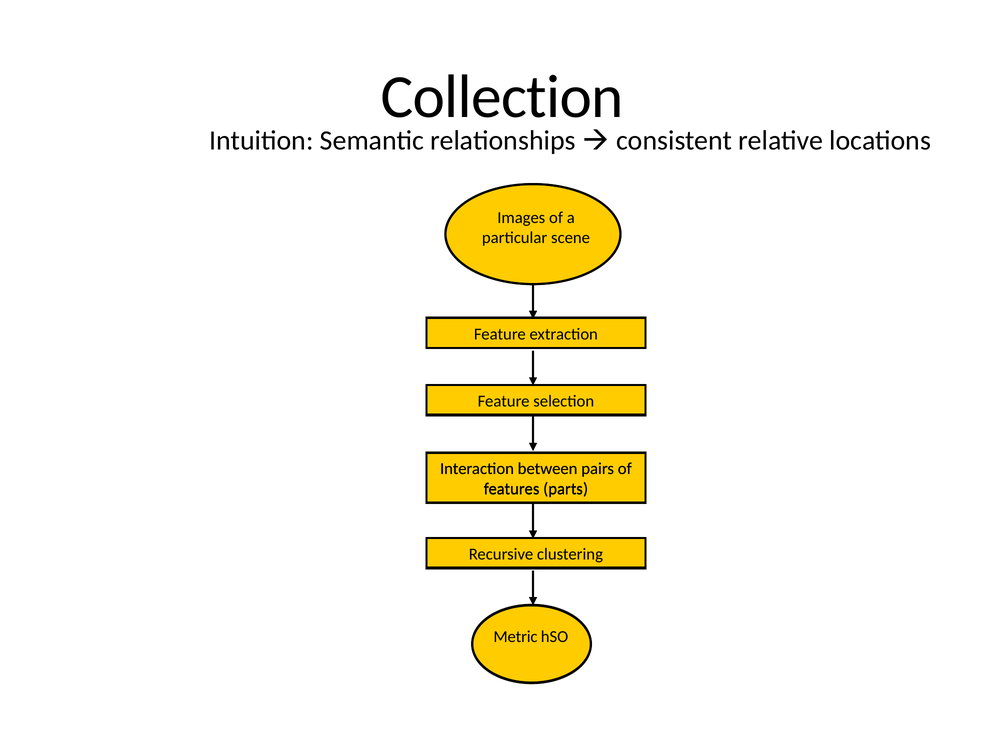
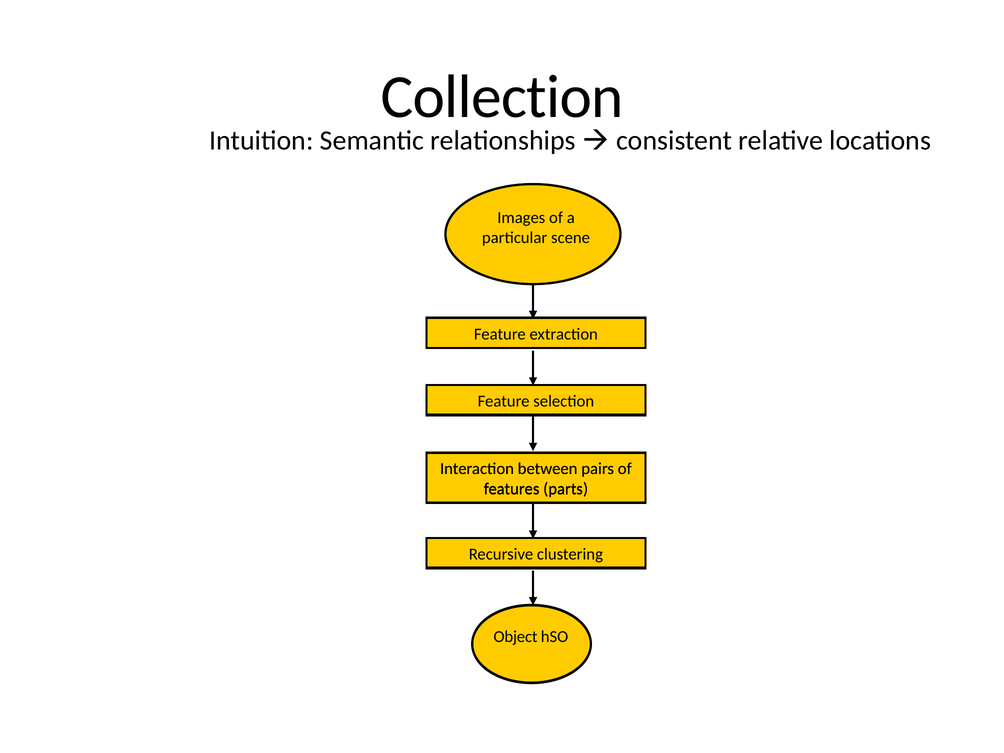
Metric: Metric -> Object
